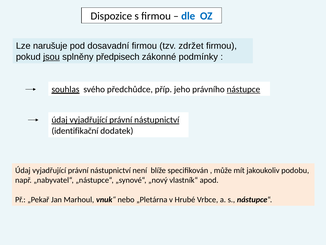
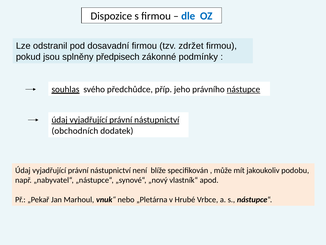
narušuje: narušuje -> odstranil
jsou underline: present -> none
identifikační: identifikační -> obchodních
